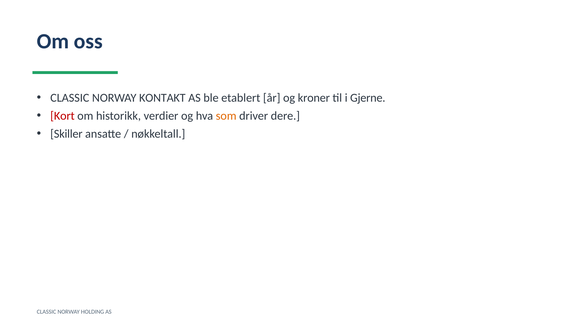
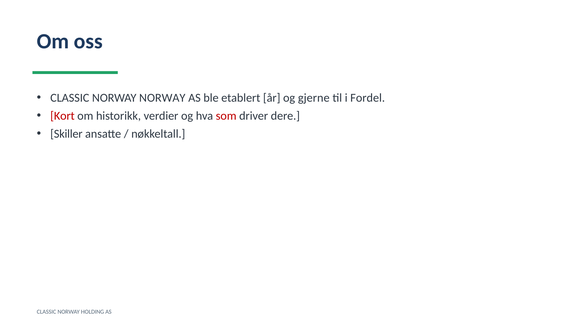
NORWAY KONTAKT: KONTAKT -> NORWAY
kroner: kroner -> gjerne
Gjerne: Gjerne -> Fordel
som colour: orange -> red
